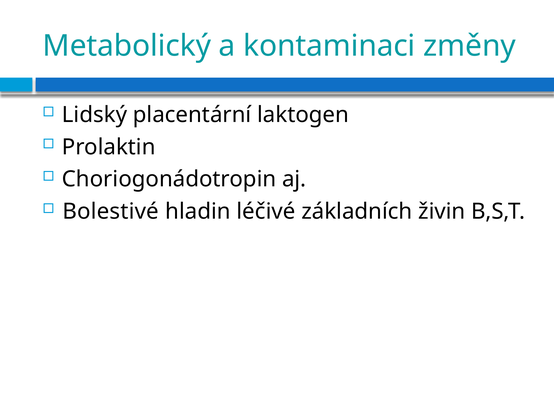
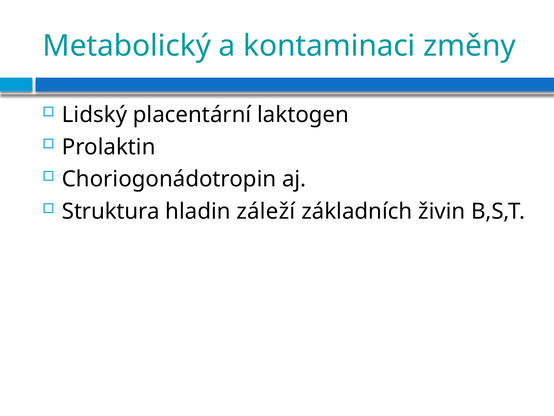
Bolestivé: Bolestivé -> Struktura
léčivé: léčivé -> záleží
